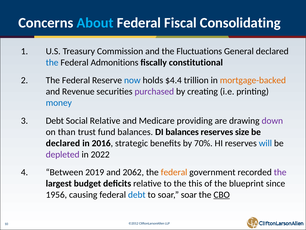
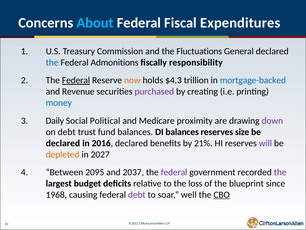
Consolidating: Consolidating -> Expenditures
constitutional: constitutional -> responsibility
Federal at (76, 80) underline: none -> present
now colour: blue -> orange
$4.4: $4.4 -> $4.3
mortgage-backed colour: orange -> blue
Debt at (55, 120): Debt -> Daily
Social Relative: Relative -> Political
providing: providing -> proximity
on than: than -> debt
2016 strategic: strategic -> declared
70%: 70% -> 21%
will colour: blue -> purple
depleted colour: purple -> orange
2022: 2022 -> 2027
2019: 2019 -> 2095
2062: 2062 -> 2037
federal at (174, 172) colour: orange -> purple
this: this -> loss
1956: 1956 -> 1968
debt at (137, 194) colour: blue -> purple
soar soar: soar -> well
